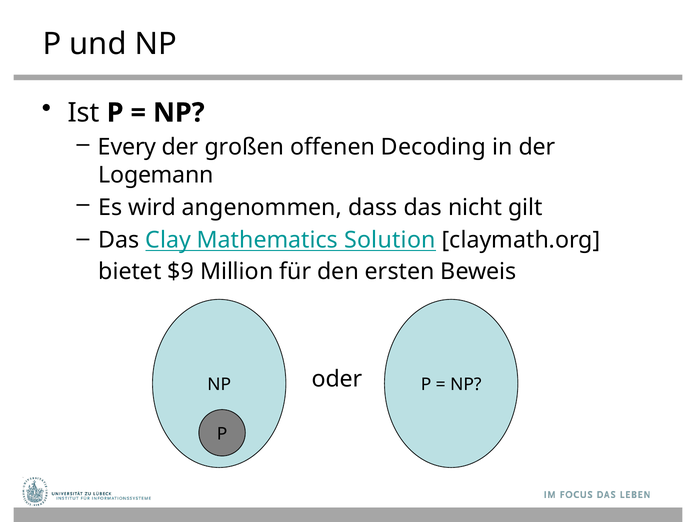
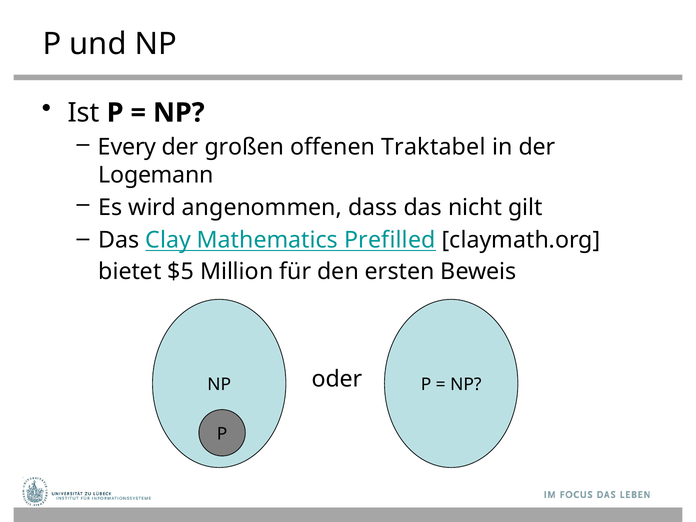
Decoding: Decoding -> Traktabel
Solution: Solution -> Prefilled
$9: $9 -> $5
